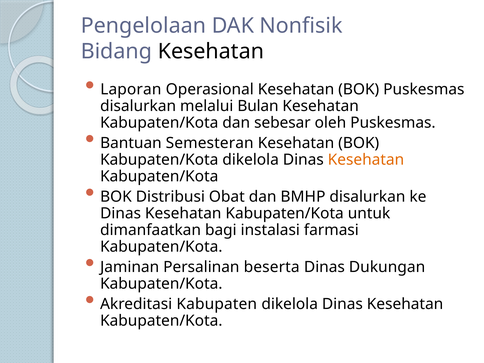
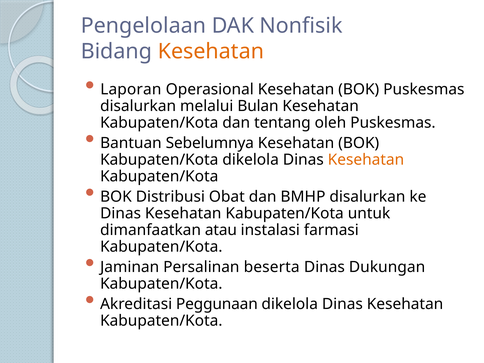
Kesehatan at (211, 51) colour: black -> orange
sebesar: sebesar -> tentang
Semesteran: Semesteran -> Sebelumnya
bagi: bagi -> atau
Kabupaten: Kabupaten -> Peggunaan
